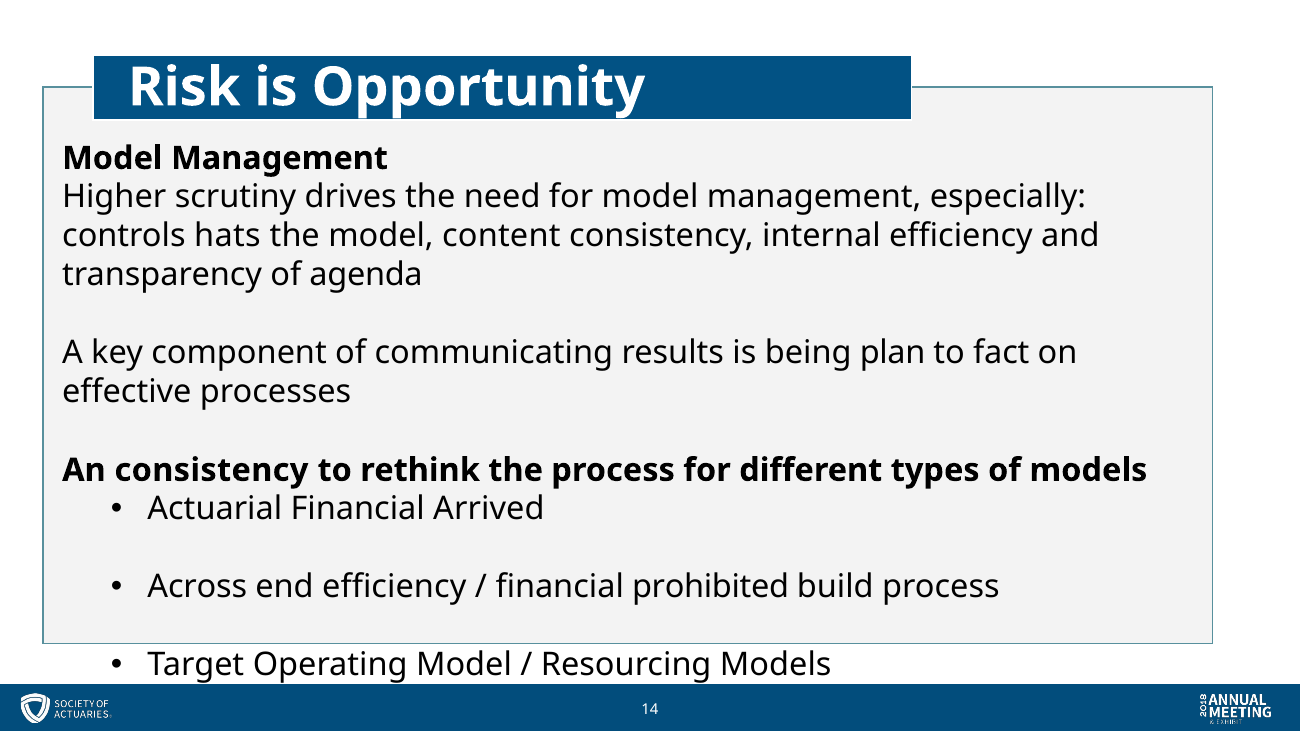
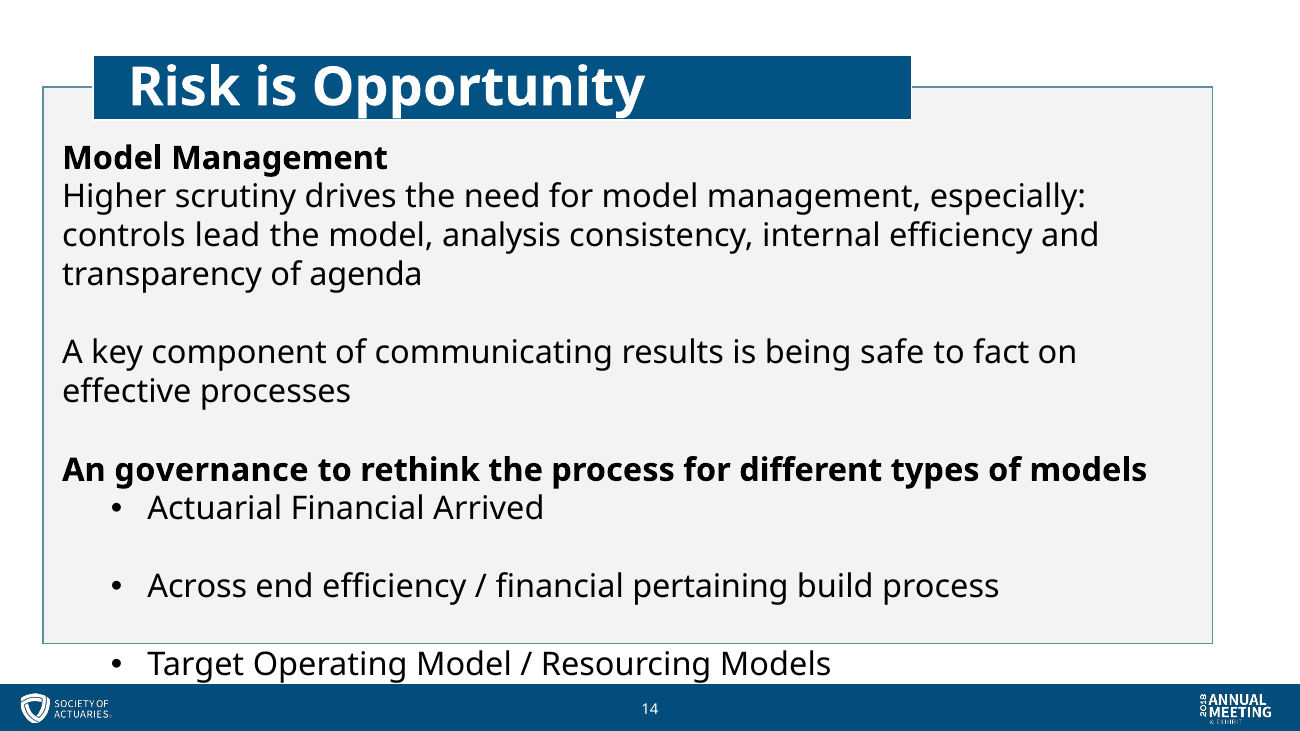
hats: hats -> lead
content: content -> analysis
plan: plan -> safe
An consistency: consistency -> governance
prohibited: prohibited -> pertaining
